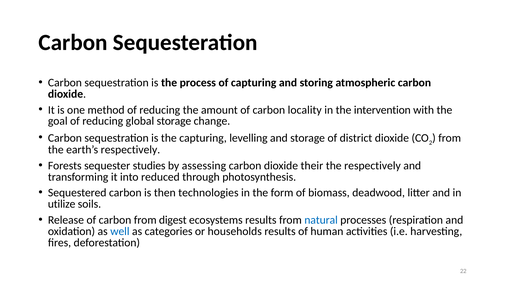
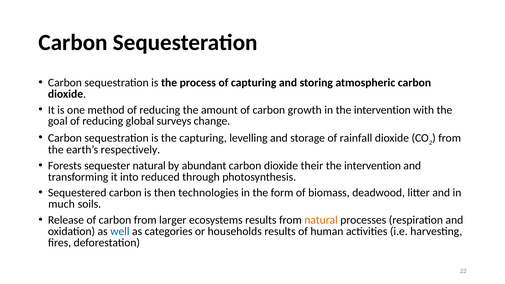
locality: locality -> growth
global storage: storage -> surveys
district: district -> rainfall
sequester studies: studies -> natural
assessing: assessing -> abundant
respectively at (372, 166): respectively -> intervention
utilize: utilize -> much
digest: digest -> larger
natural at (321, 220) colour: blue -> orange
